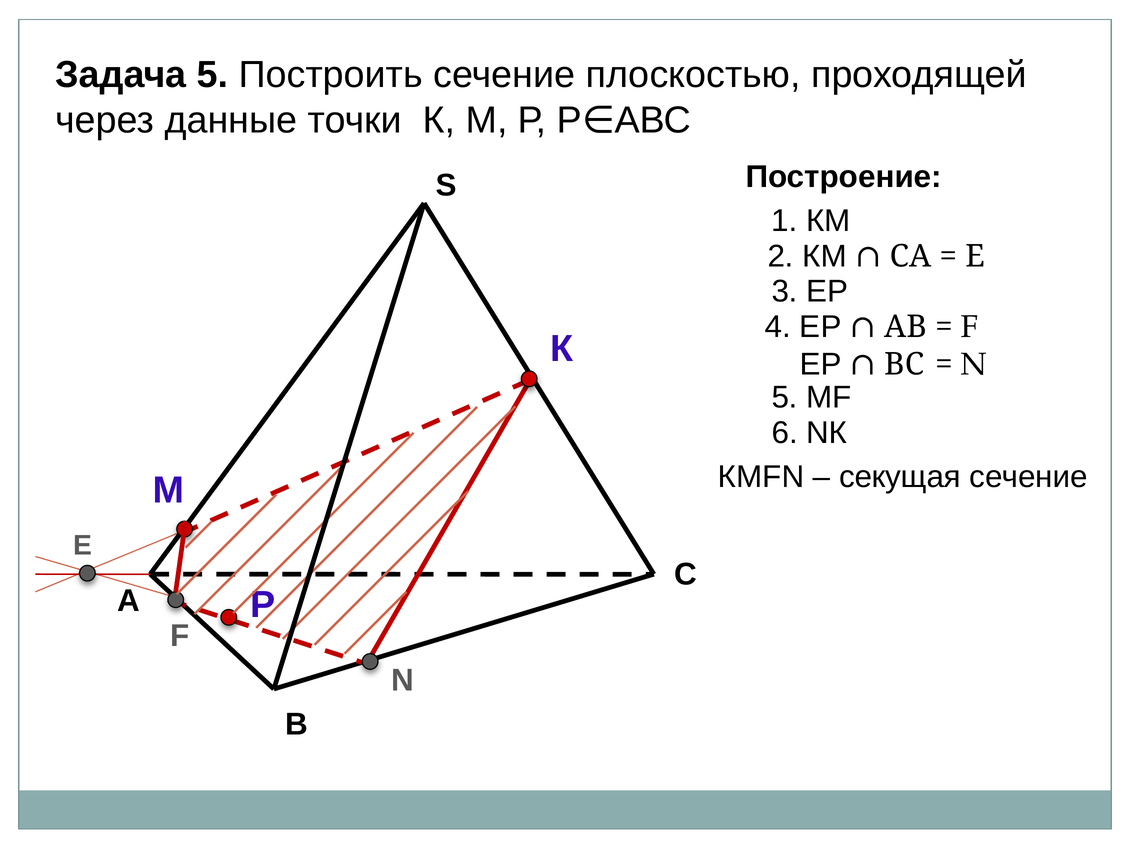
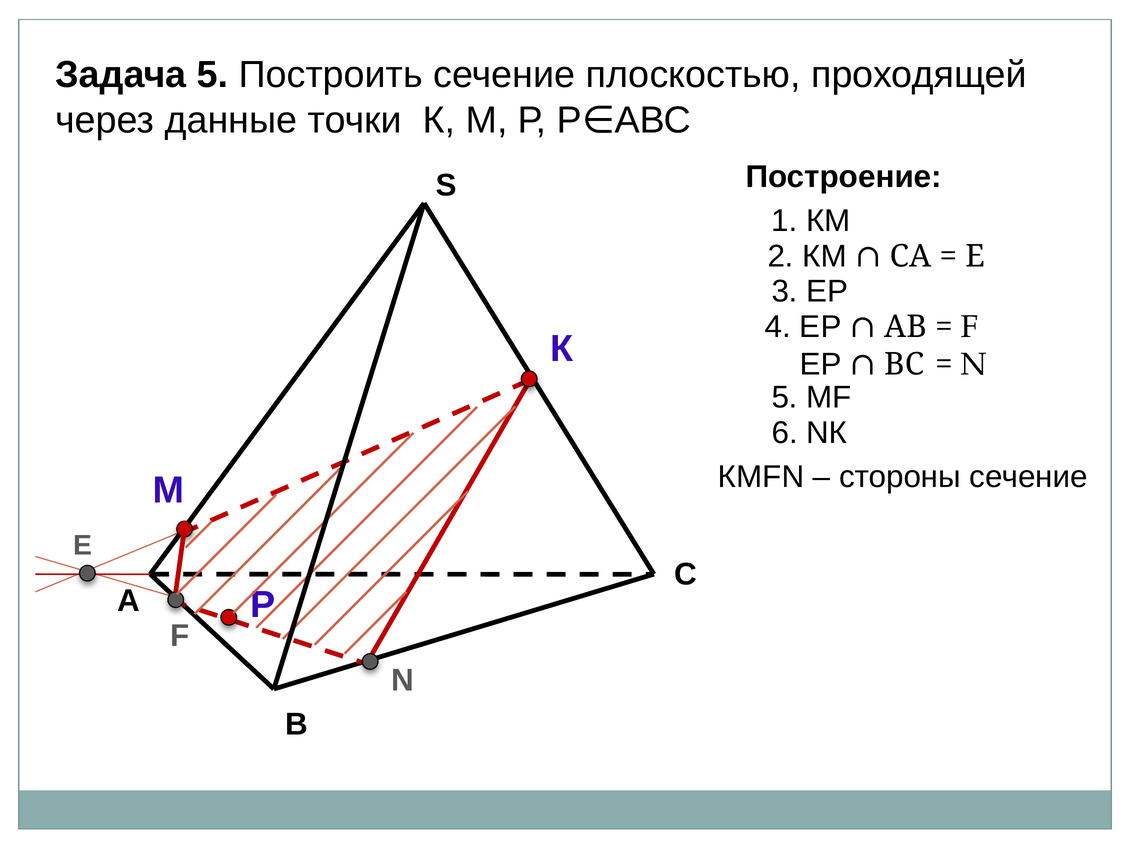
секущая: секущая -> стороны
